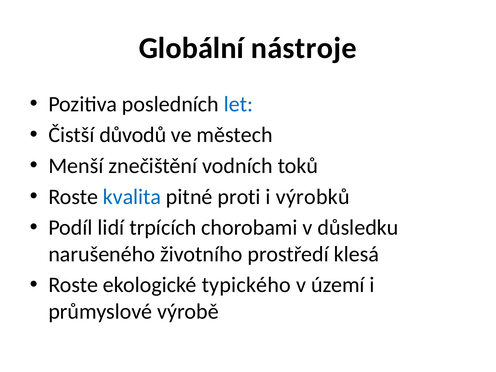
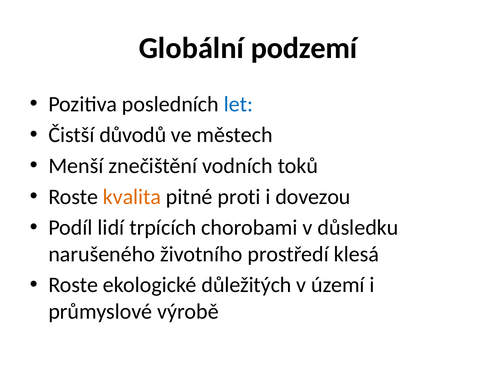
nástroje: nástroje -> podzemí
kvalita colour: blue -> orange
výrobků: výrobků -> dovezou
typického: typického -> důležitých
